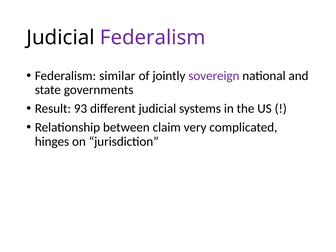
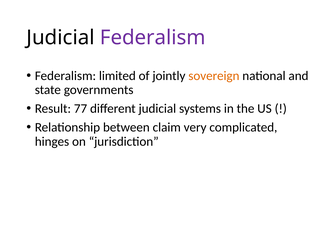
similar: similar -> limited
sovereign colour: purple -> orange
93: 93 -> 77
